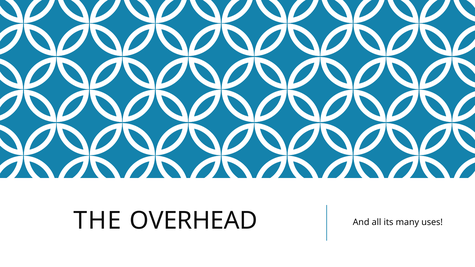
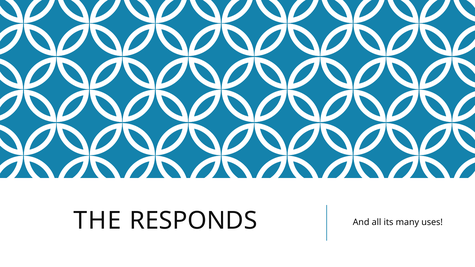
OVERHEAD: OVERHEAD -> RESPONDS
